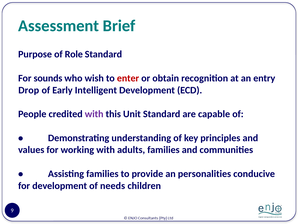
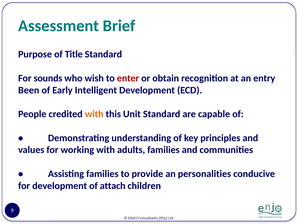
Role: Role -> Title
Drop: Drop -> Been
with at (94, 114) colour: purple -> orange
needs: needs -> attach
